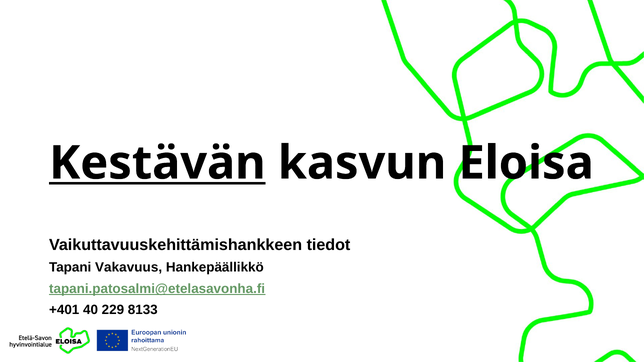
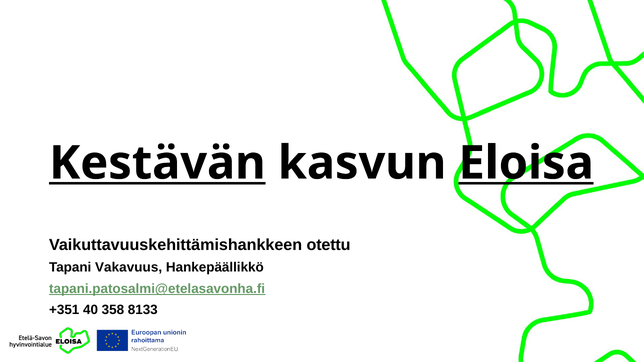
Eloisa underline: none -> present
tiedot: tiedot -> otettu
+401: +401 -> +351
229: 229 -> 358
